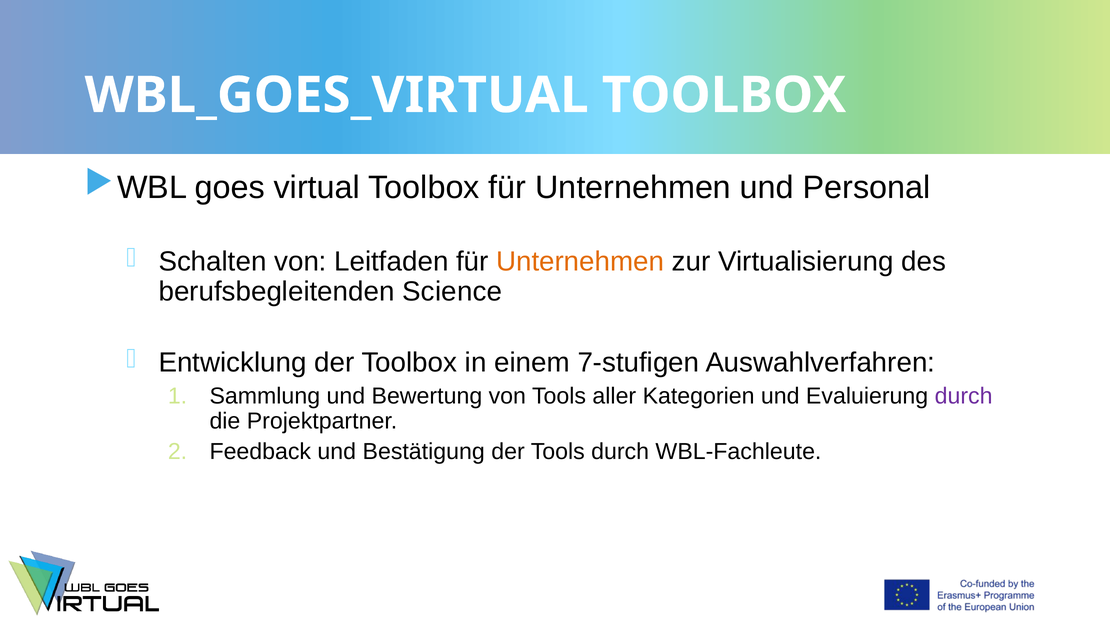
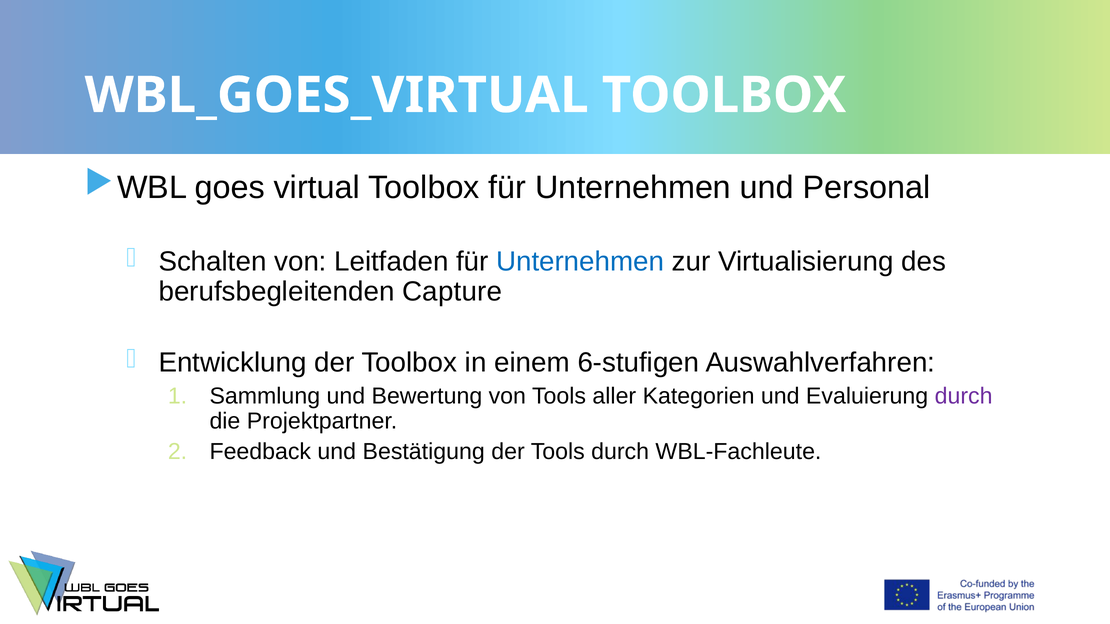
Unternehmen at (580, 262) colour: orange -> blue
Science: Science -> Capture
7-stufigen: 7-stufigen -> 6-stufigen
